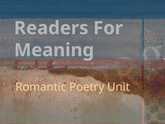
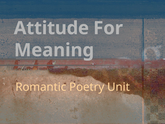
Readers: Readers -> Attitude
